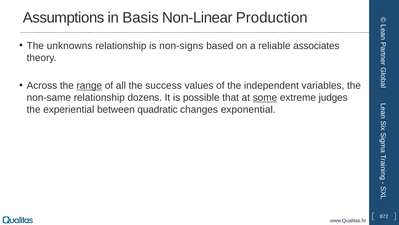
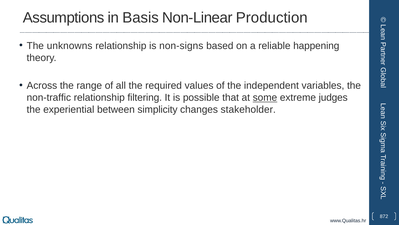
associates: associates -> happening
range underline: present -> none
success: success -> required
non-same: non-same -> non-traffic
dozens: dozens -> filtering
quadratic: quadratic -> simplicity
exponential: exponential -> stakeholder
